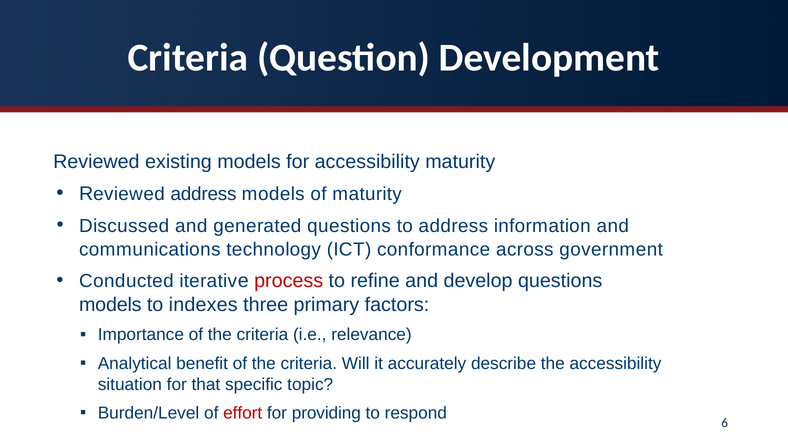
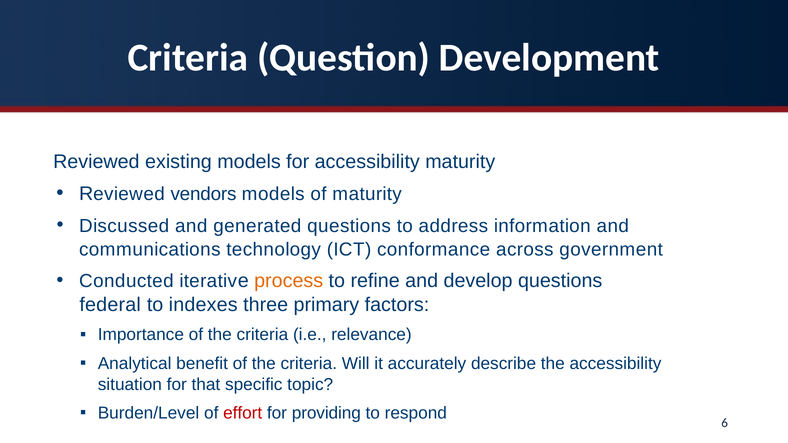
Reviewed address: address -> vendors
process colour: red -> orange
models at (110, 305): models -> federal
